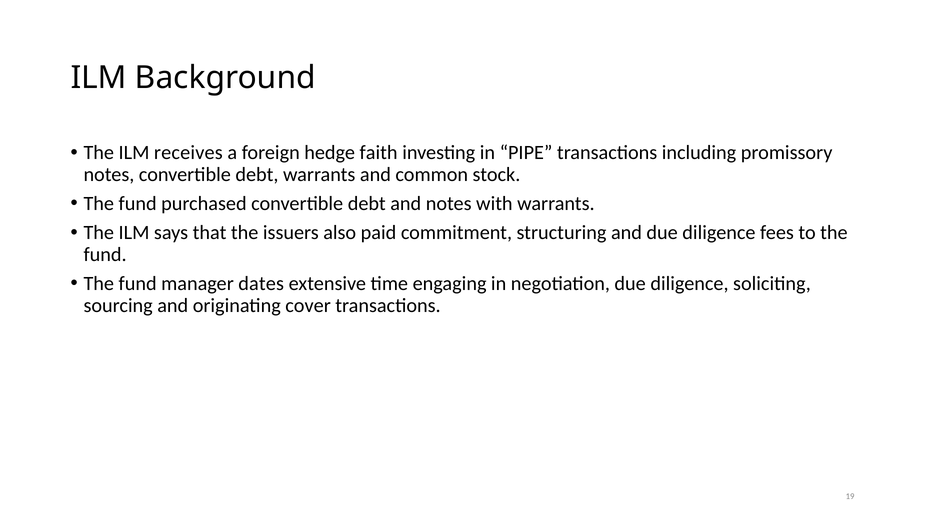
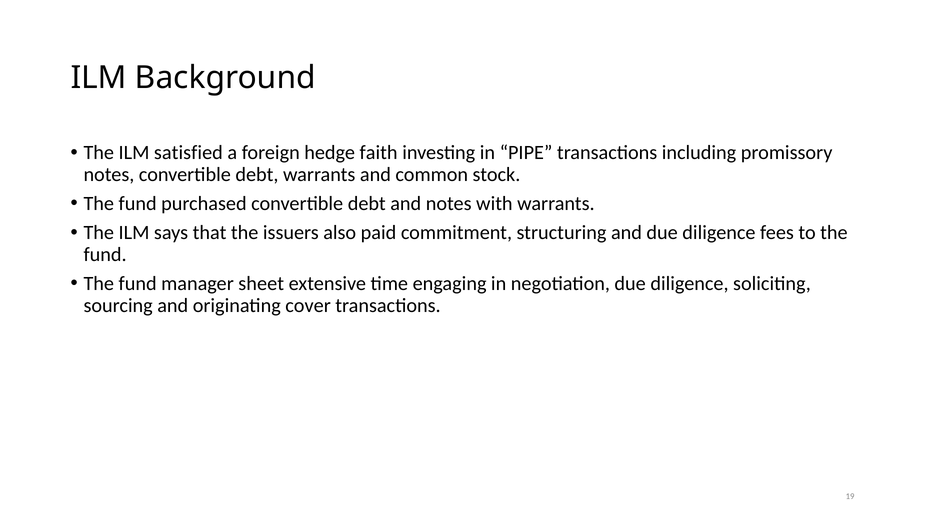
receives: receives -> satisfied
dates: dates -> sheet
